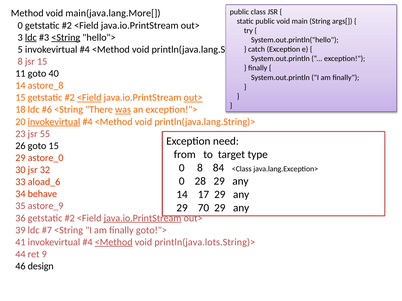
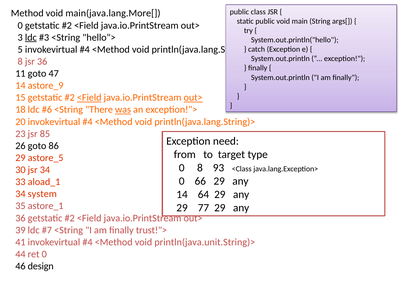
<String at (66, 37) underline: present -> none
jsr 15: 15 -> 36
40: 40 -> 47
astore_8: astore_8 -> astore_9
invokevirtual at (54, 122) underline: present -> none
55: 55 -> 85
goto 15: 15 -> 86
astore_0: astore_0 -> astore_5
84: 84 -> 93
jsr 32: 32 -> 34
28: 28 -> 66
aload_6: aload_6 -> aload_1
behave: behave -> system
17: 17 -> 64
astore_9: astore_9 -> astore_1
70: 70 -> 77
java.io.PrintStream at (143, 218) underline: present -> none
goto!">: goto!"> -> trust!">
<Method at (114, 243) underline: present -> none
println(java.lots.String)>: println(java.lots.String)> -> println(java.unit.String)>
ret 9: 9 -> 0
